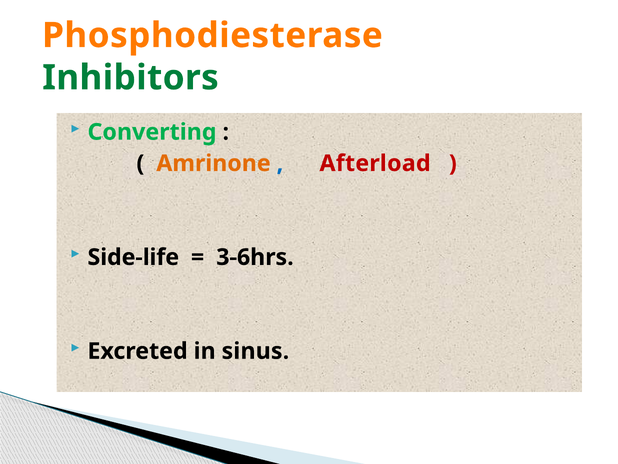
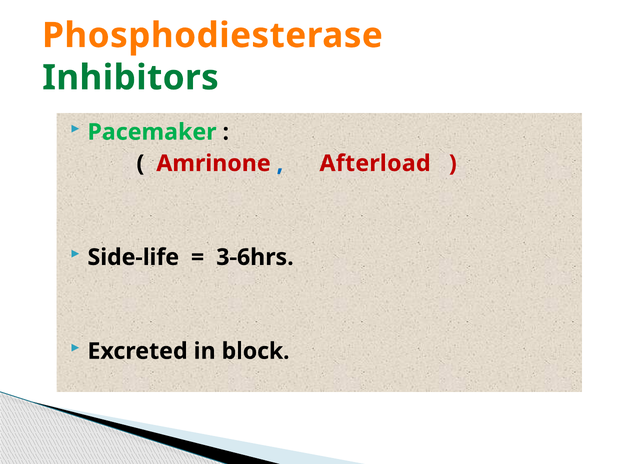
Converting: Converting -> Pacemaker
Amrinone colour: orange -> red
sinus: sinus -> block
